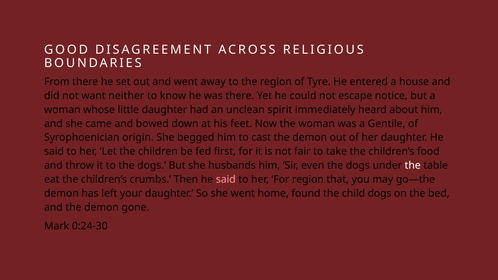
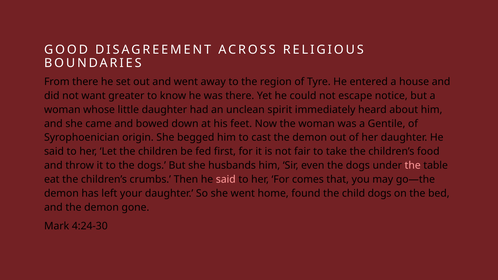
neither: neither -> greater
the at (413, 166) colour: white -> pink
For region: region -> comes
0:24-30: 0:24-30 -> 4:24-30
